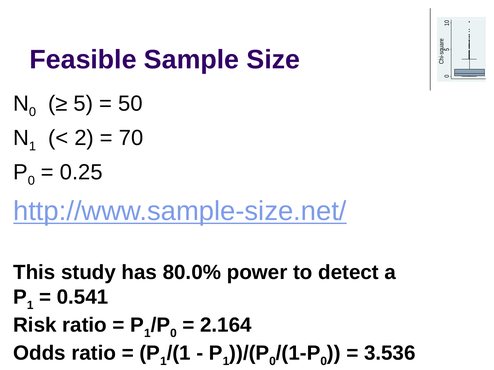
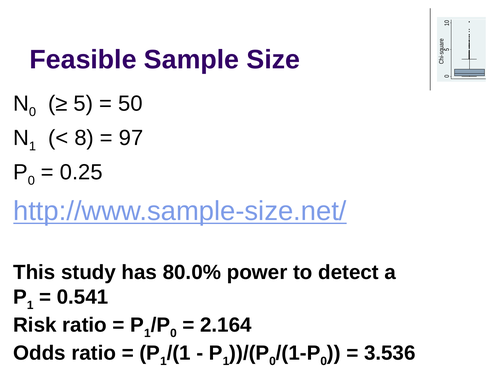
2: 2 -> 8
70: 70 -> 97
